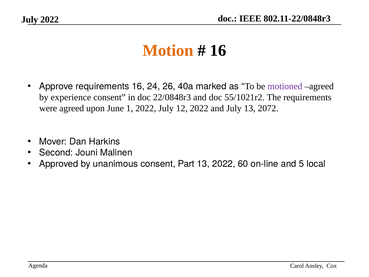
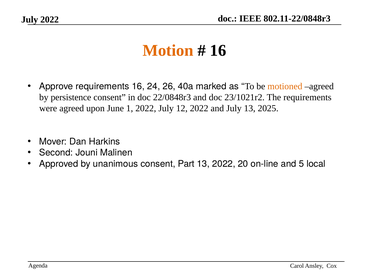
motioned colour: purple -> orange
experience: experience -> persistence
55/1021r2: 55/1021r2 -> 23/1021r2
2072: 2072 -> 2025
60: 60 -> 20
